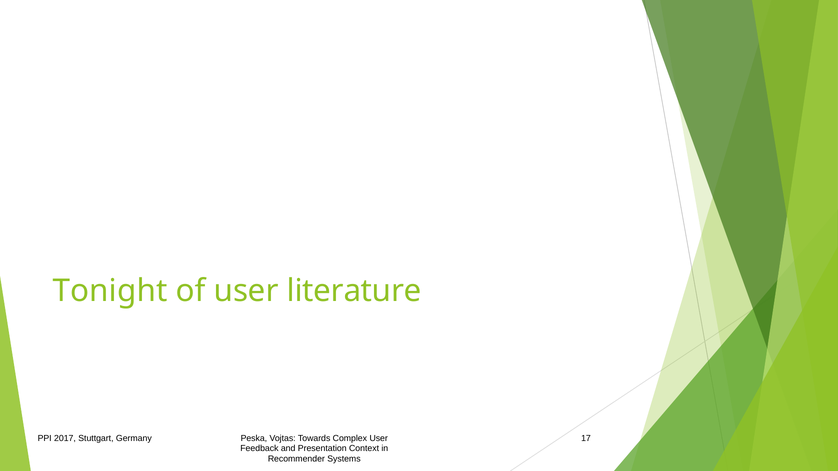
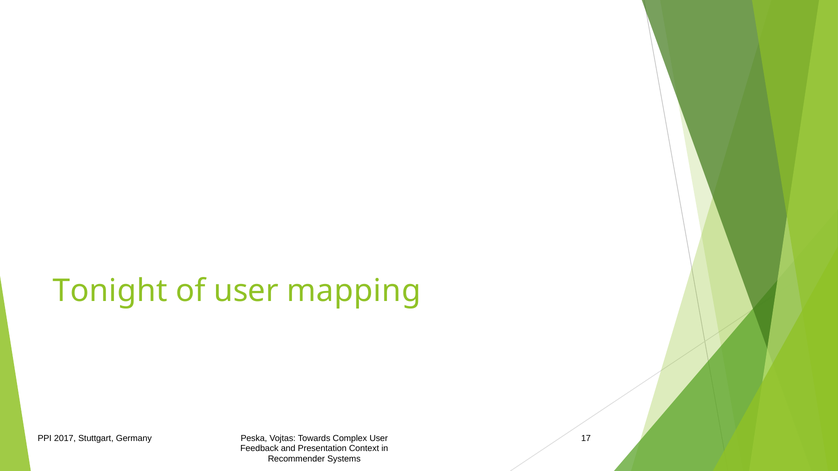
literature: literature -> mapping
